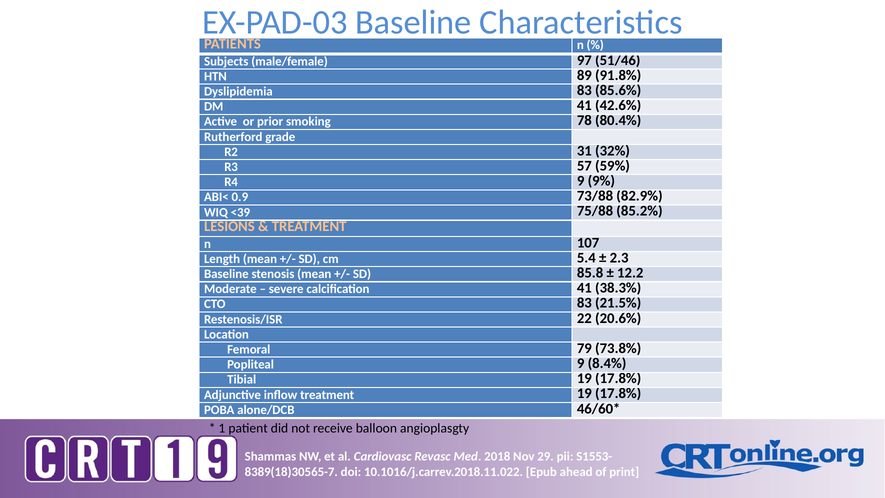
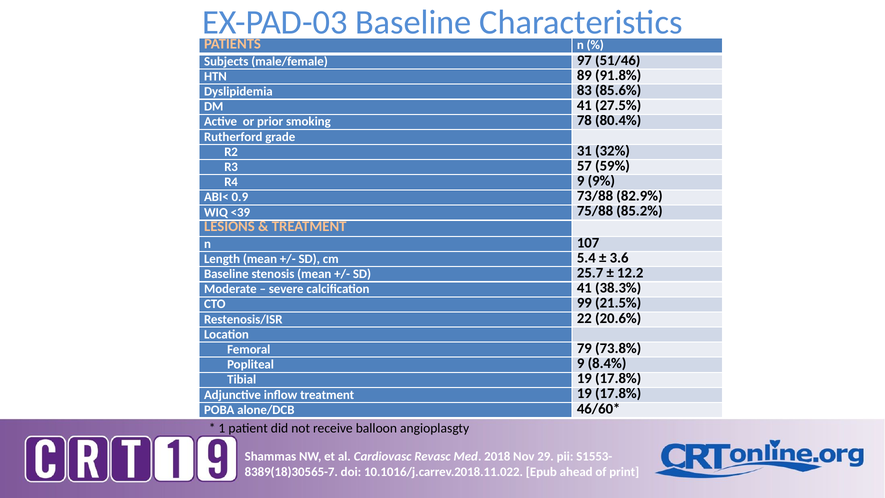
42.6%: 42.6% -> 27.5%
2.3: 2.3 -> 3.6
85.8: 85.8 -> 25.7
CTO 83: 83 -> 99
